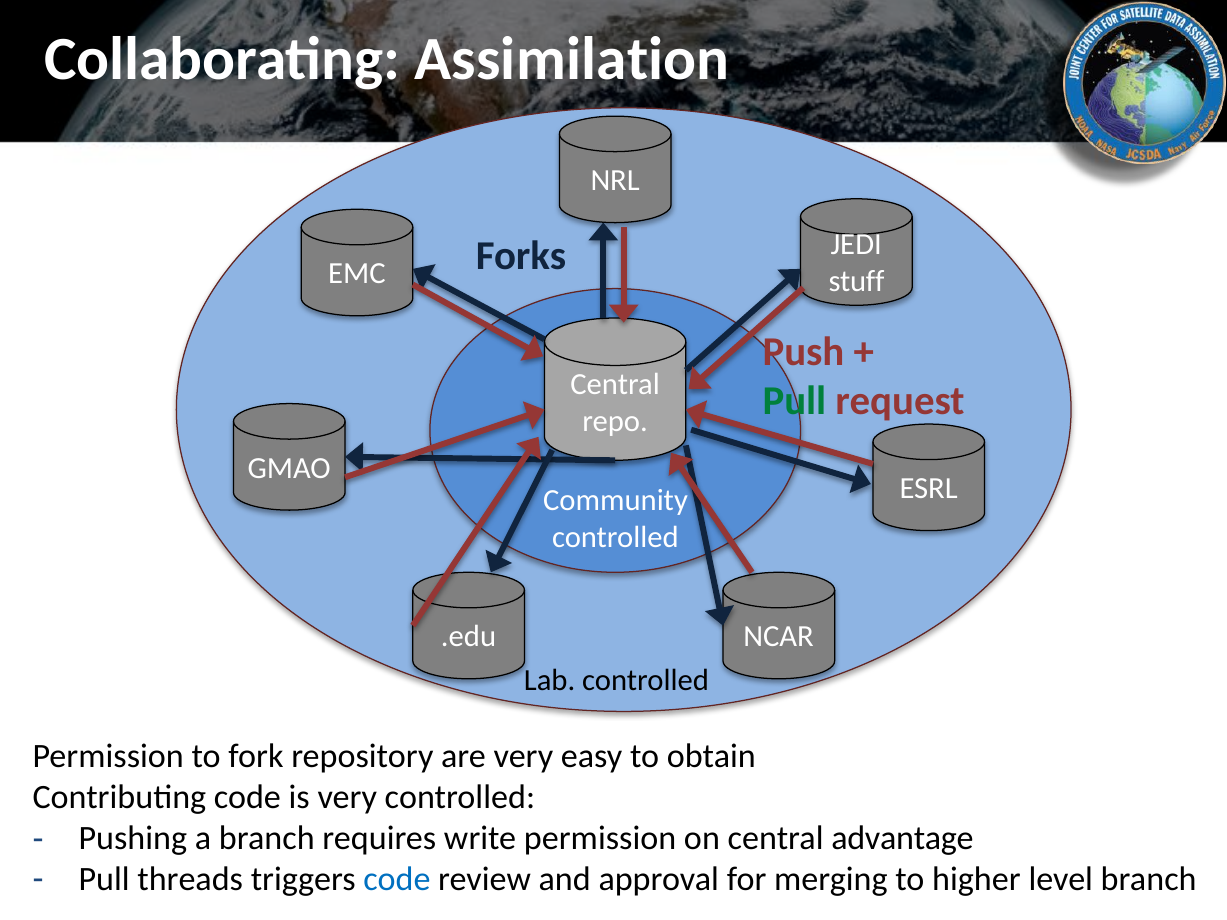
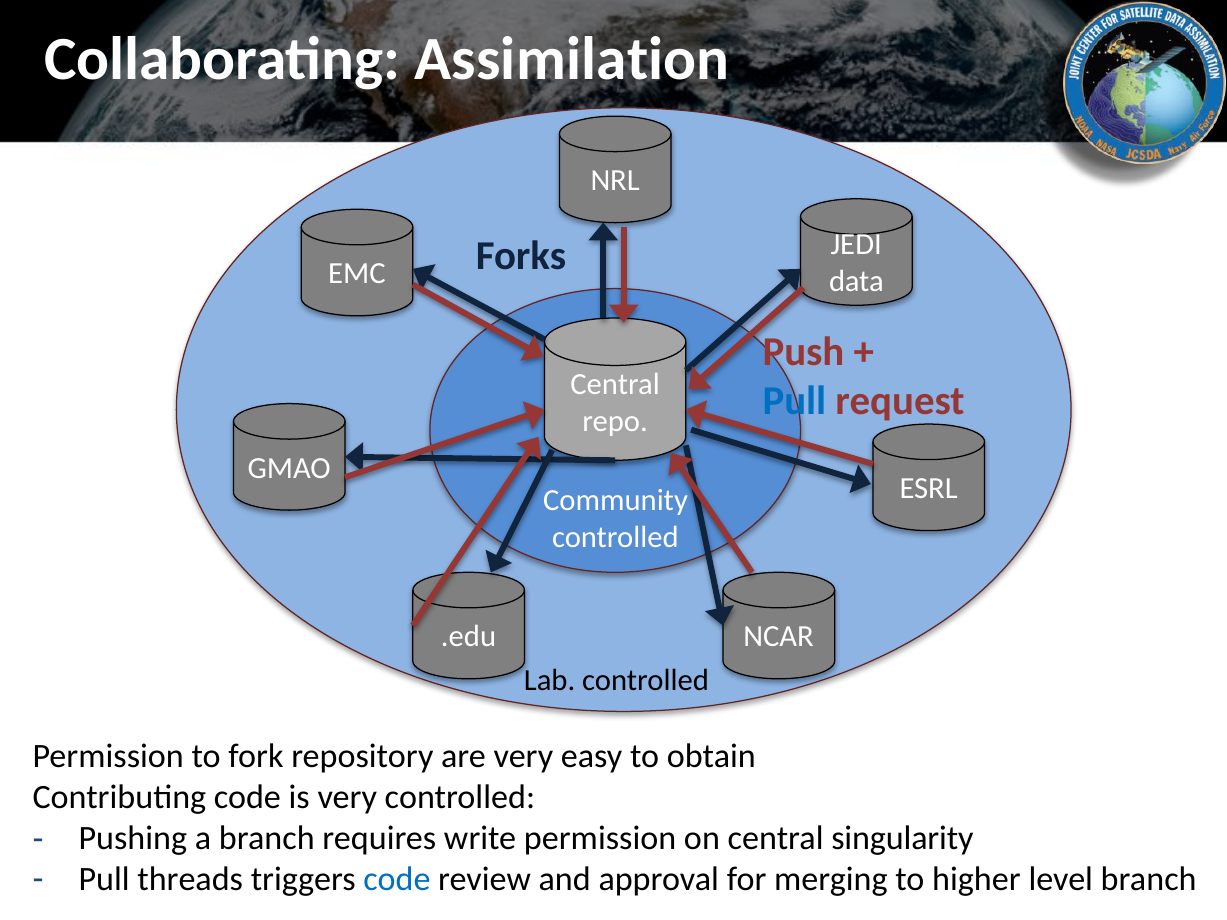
stuff: stuff -> data
Pull at (794, 401) colour: green -> blue
advantage: advantage -> singularity
